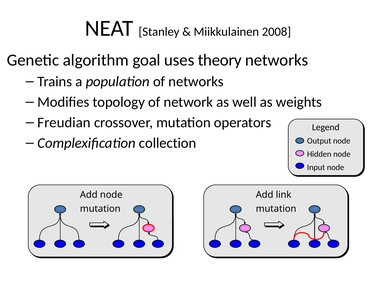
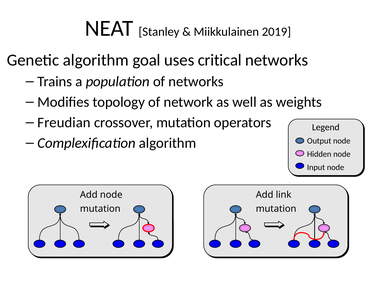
2008: 2008 -> 2019
theory: theory -> critical
Complexification collection: collection -> algorithm
